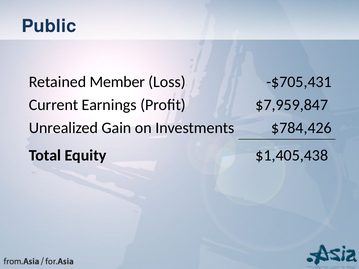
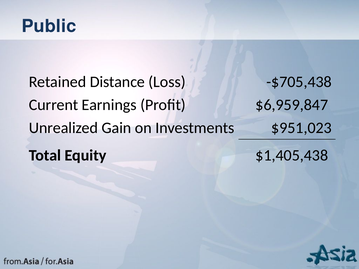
Member: Member -> Distance
-$705,431: -$705,431 -> -$705,438
$7,959,847: $7,959,847 -> $6,959,847
$784,426: $784,426 -> $951,023
